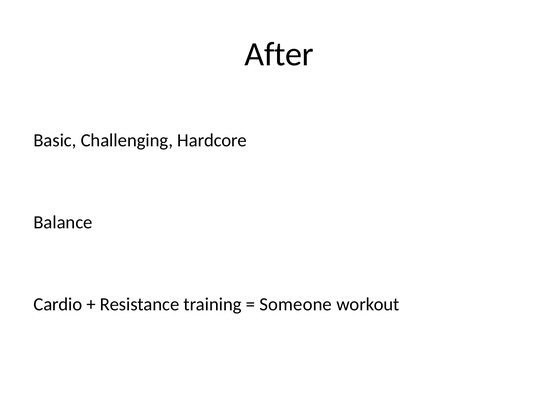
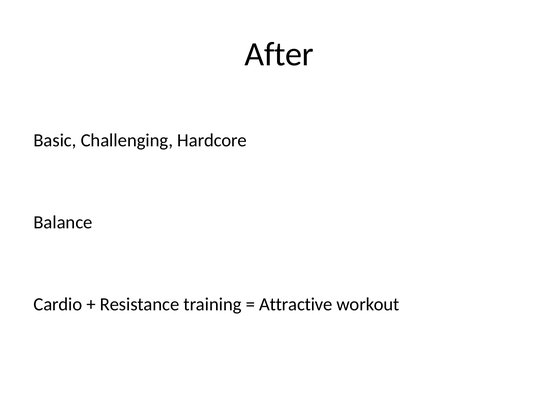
Someone: Someone -> Attractive
